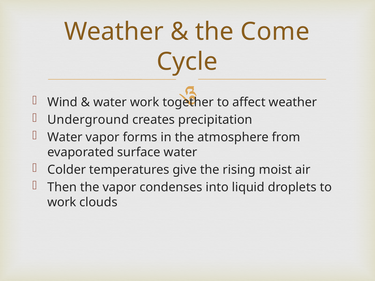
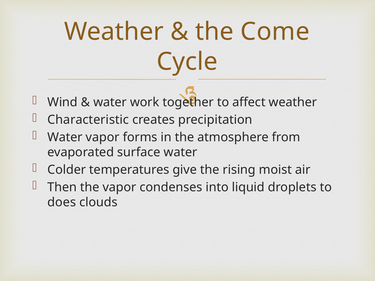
Underground: Underground -> Characteristic
work at (62, 202): work -> does
